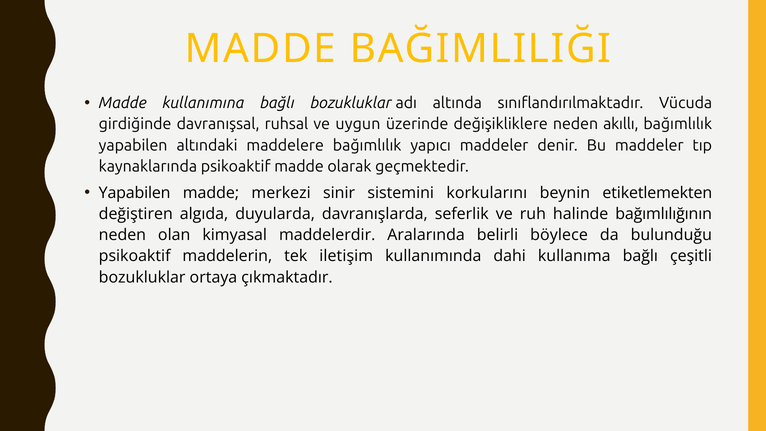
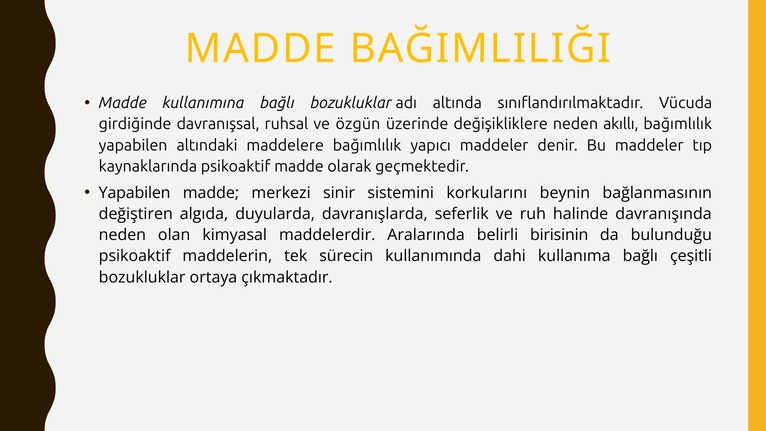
uygun: uygun -> özgün
etiketlemekten: etiketlemekten -> bağlanmasının
bağımlılığının: bağımlılığının -> davranışında
böylece: böylece -> birisinin
iletişim: iletişim -> sürecin
